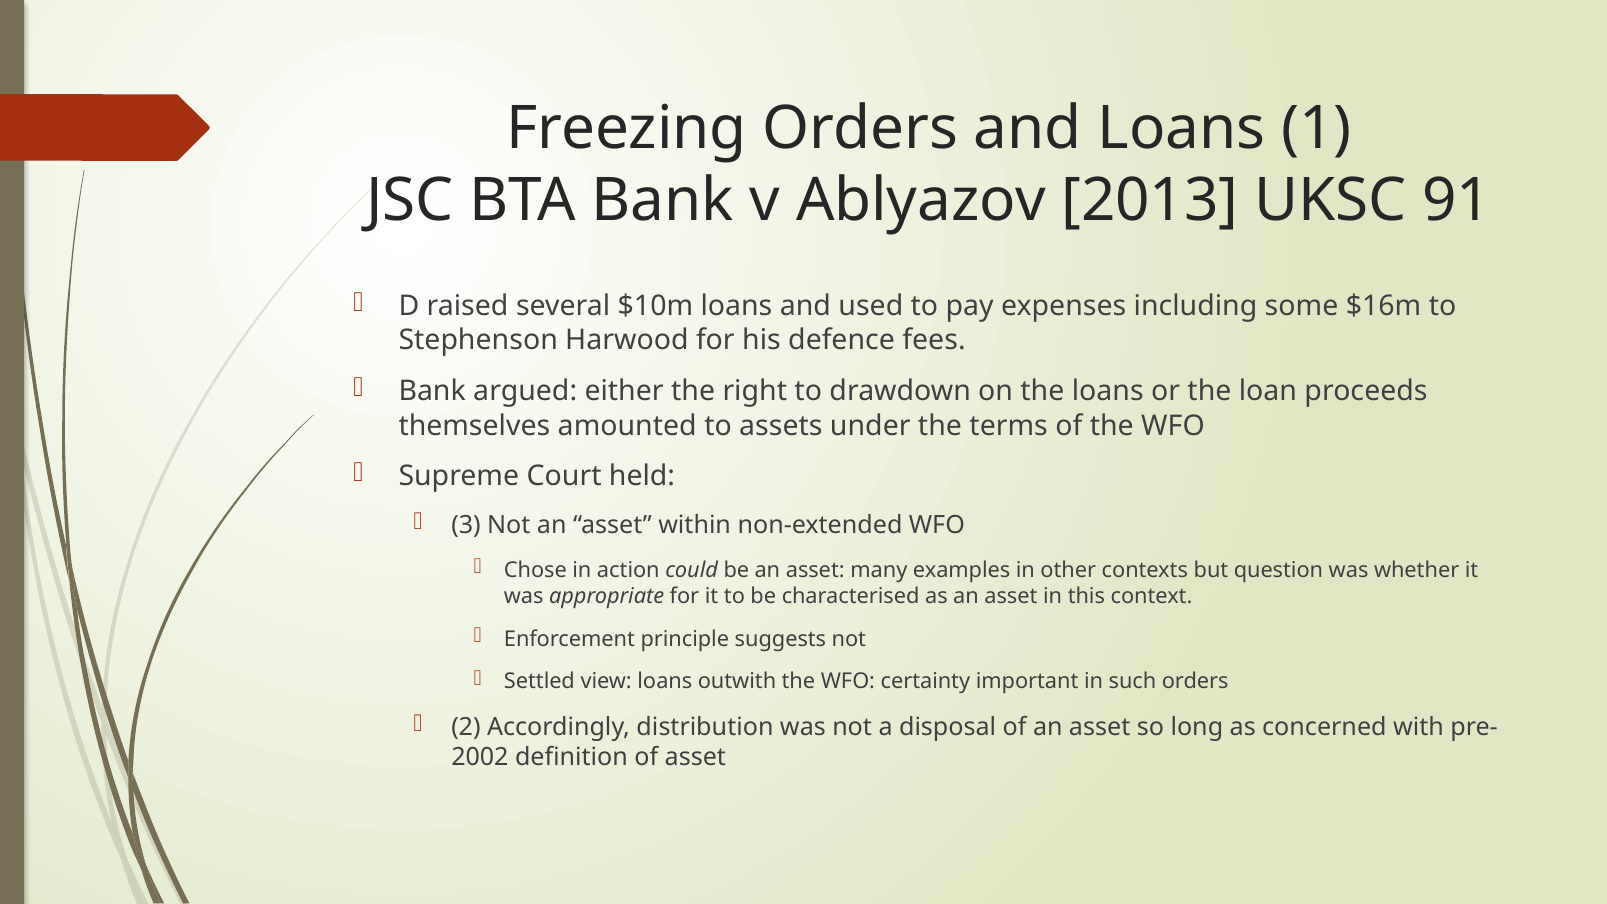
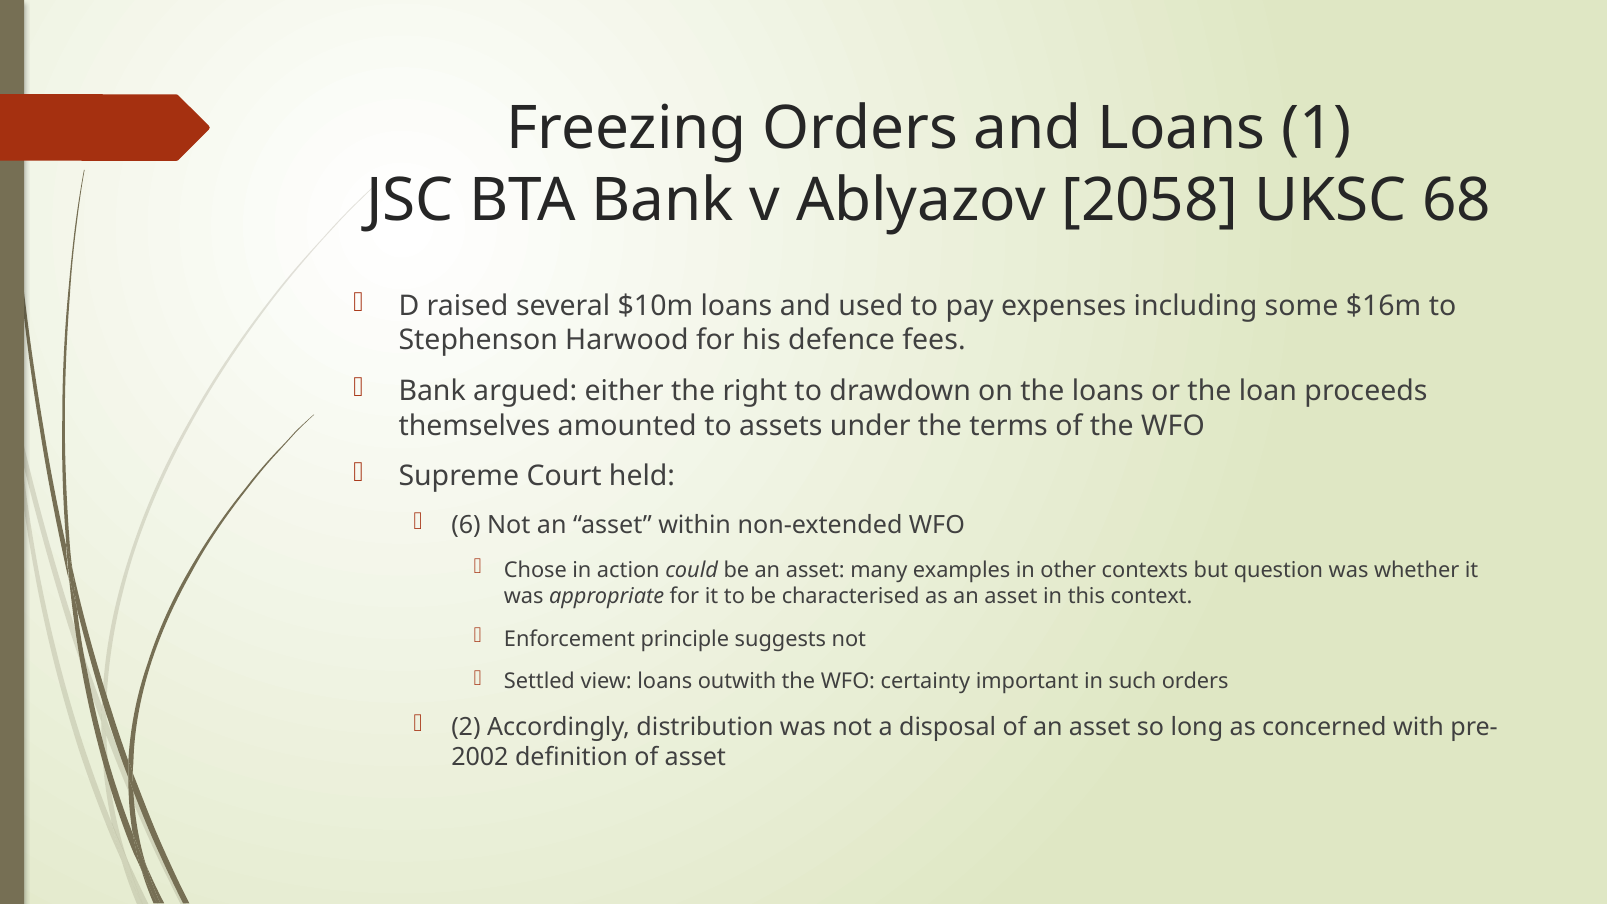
2013: 2013 -> 2058
91: 91 -> 68
3: 3 -> 6
